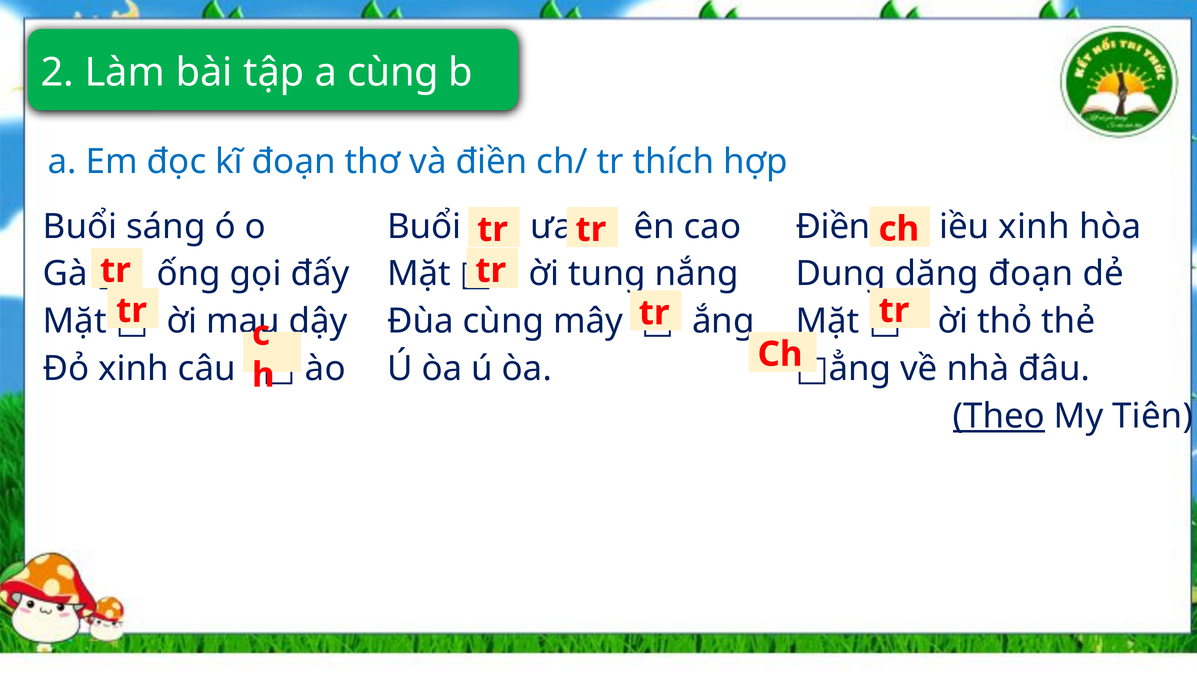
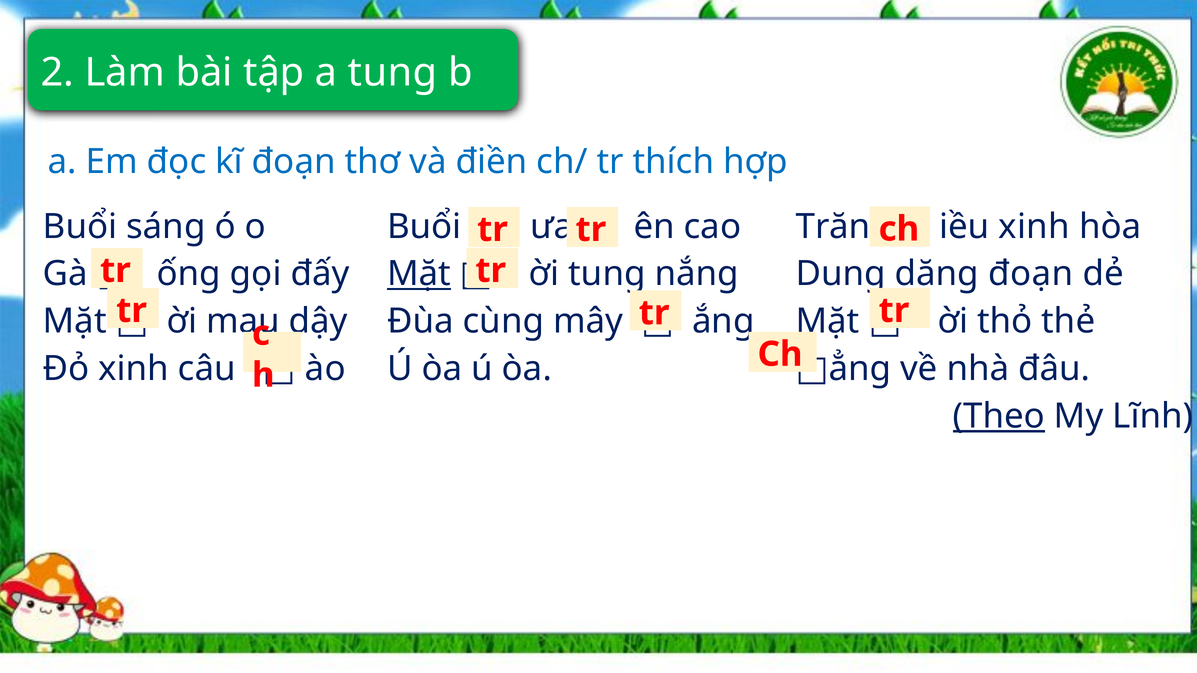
a cùng: cùng -> tung
Điền at (833, 227): Điền -> Trăn
Mặt at (419, 274) underline: none -> present
Tiên: Tiên -> Lĩnh
